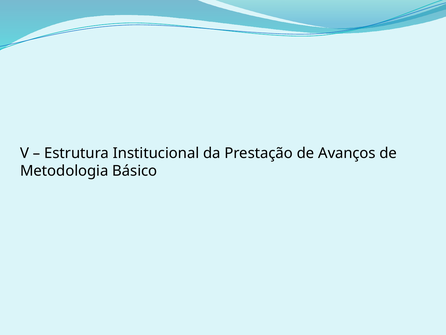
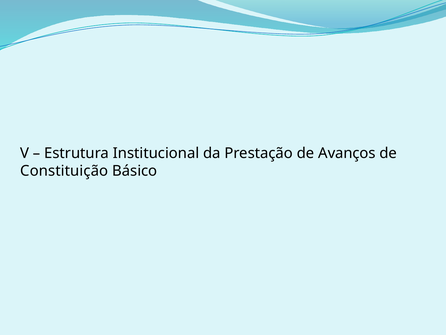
Metodologia: Metodologia -> Constituição
